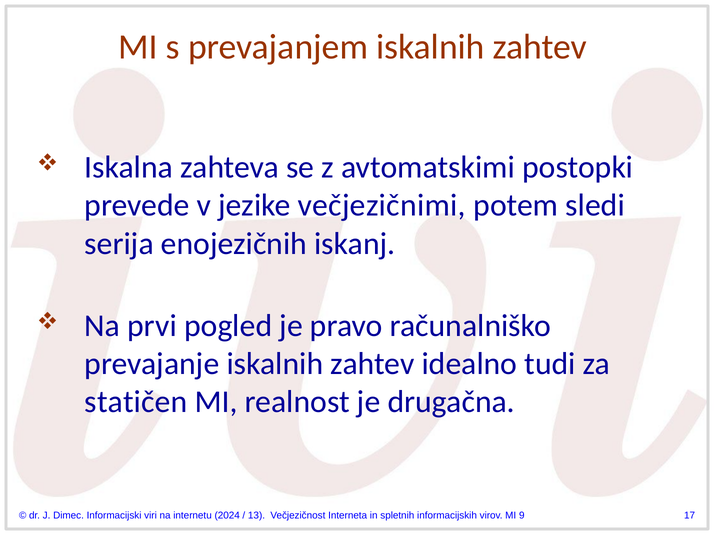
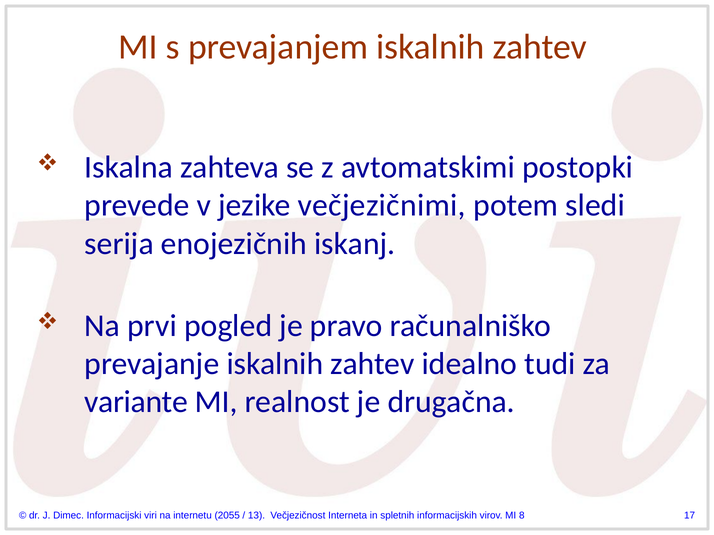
statičen: statičen -> variante
2024: 2024 -> 2055
9: 9 -> 8
